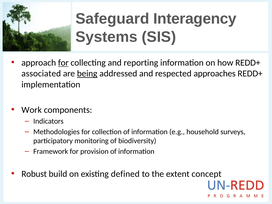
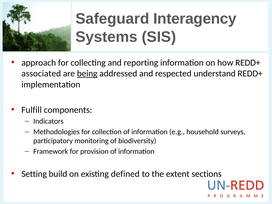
for at (63, 63) underline: present -> none
approaches: approaches -> understand
Work: Work -> Fulfill
Robust: Robust -> Setting
concept: concept -> sections
